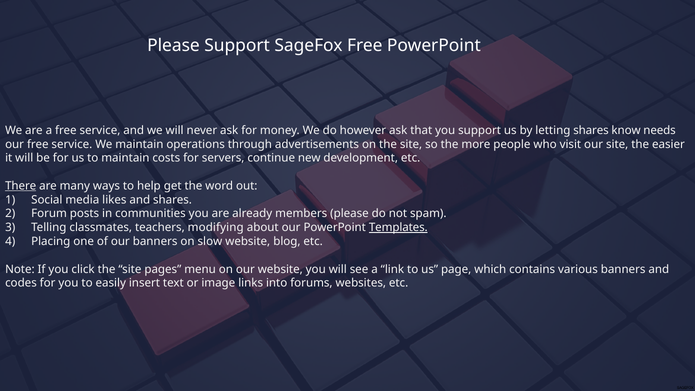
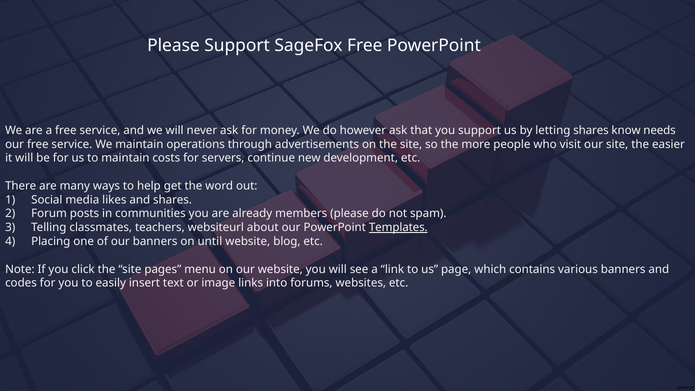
There underline: present -> none
modifying: modifying -> websiteurl
slow: slow -> until
